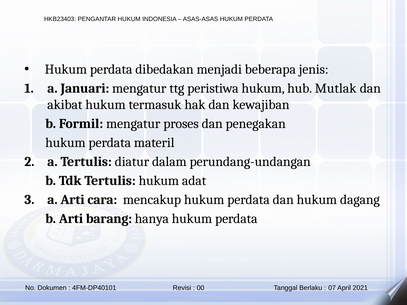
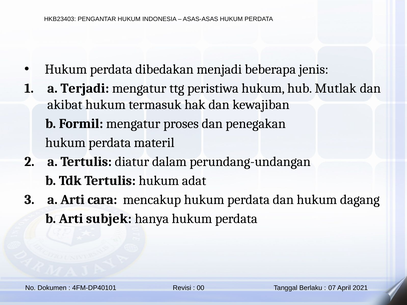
Januari: Januari -> Terjadi
barang: barang -> subjek
